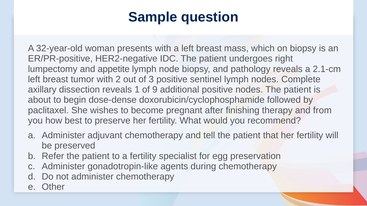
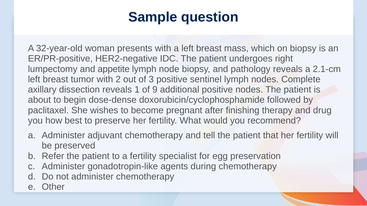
from: from -> drug
